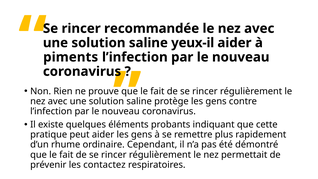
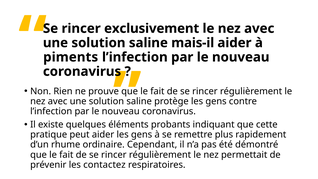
recommandée: recommandée -> exclusivement
yeux-il: yeux-il -> mais-il
